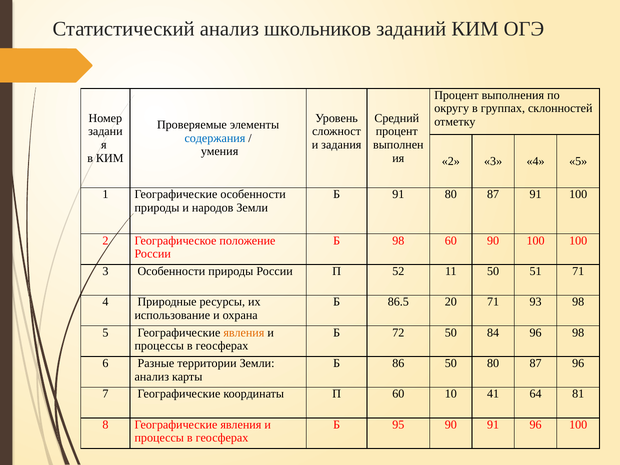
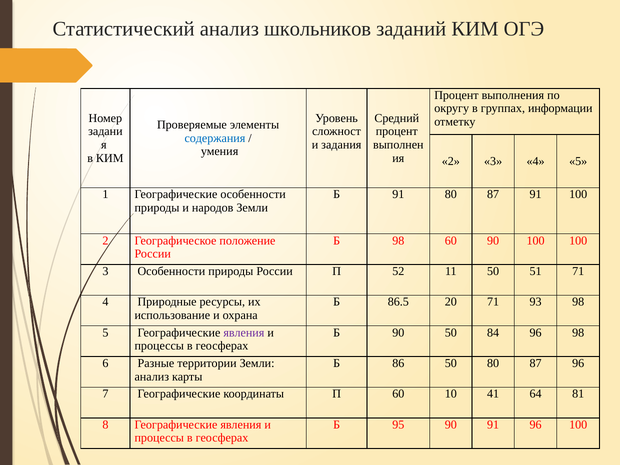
склонностей: склонностей -> информации
явления at (244, 333) colour: orange -> purple
Б 72: 72 -> 90
